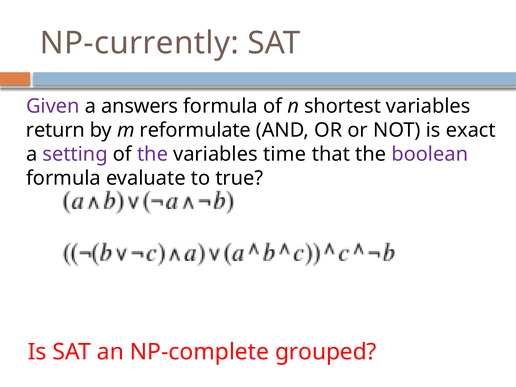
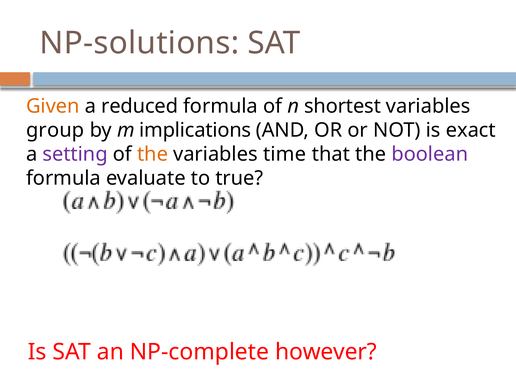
NP-currently: NP-currently -> NP-solutions
Given colour: purple -> orange
answers: answers -> reduced
return: return -> group
reformulate: reformulate -> implications
the at (153, 154) colour: purple -> orange
grouped: grouped -> however
